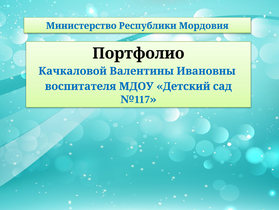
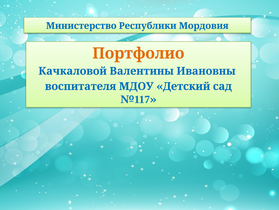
Портфолио colour: black -> orange
